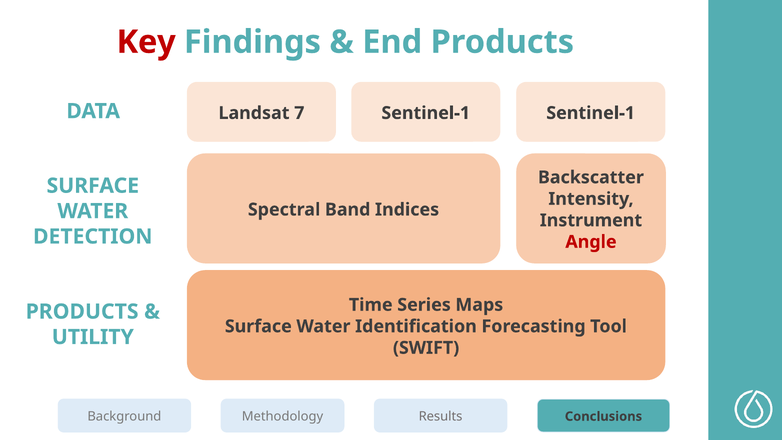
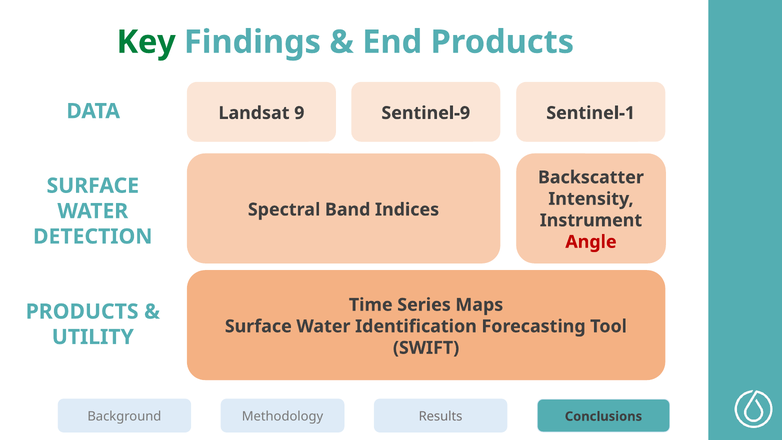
Key colour: red -> green
7: 7 -> 9
Sentinel-1 at (426, 113): Sentinel-1 -> Sentinel-9
